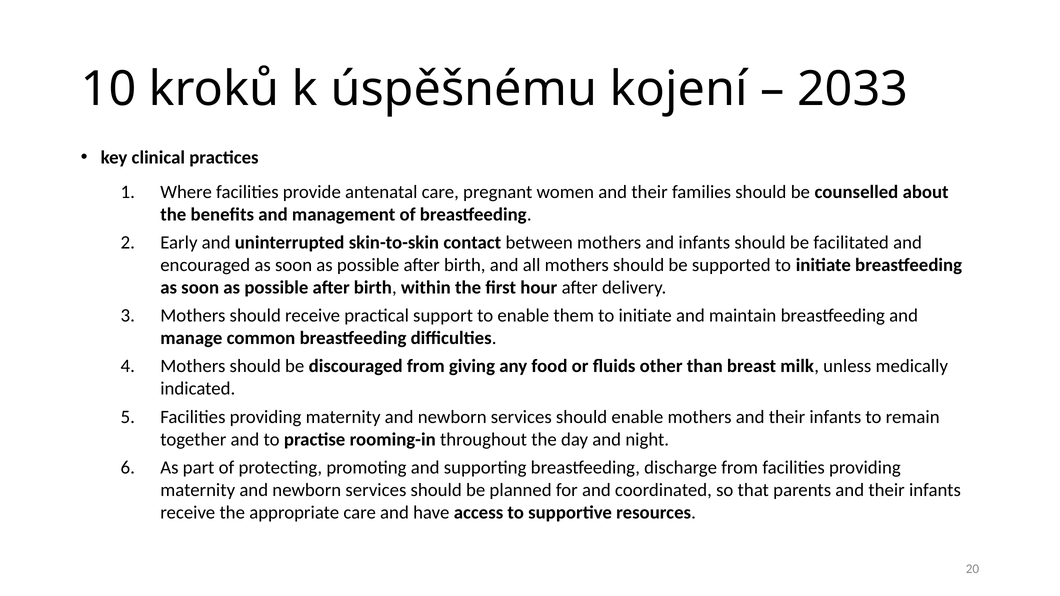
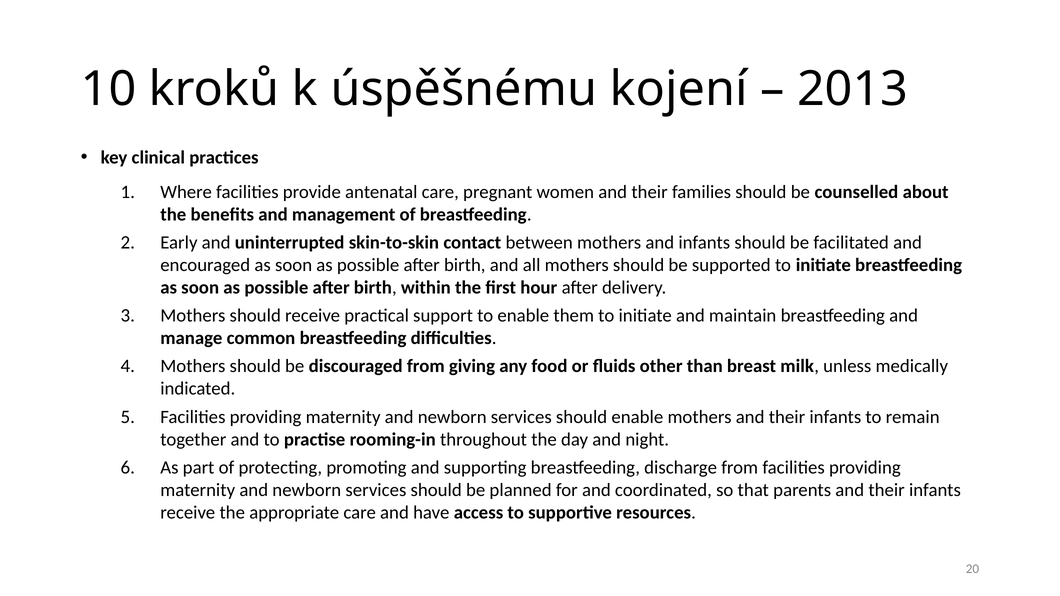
2033: 2033 -> 2013
